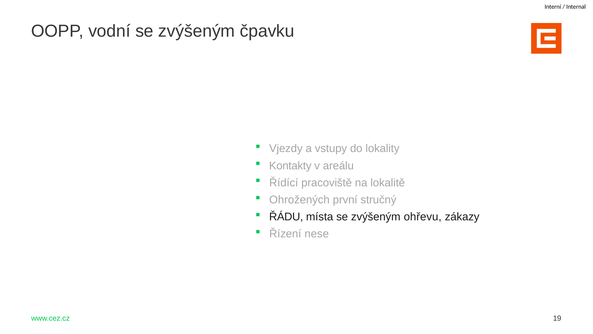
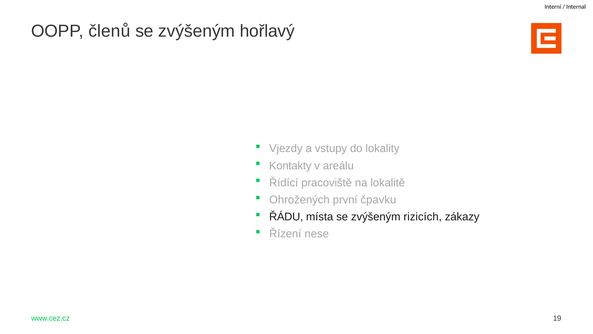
vodní: vodní -> členů
čpavku: čpavku -> hořlavý
stručný: stručný -> čpavku
ohřevu: ohřevu -> rizicích
